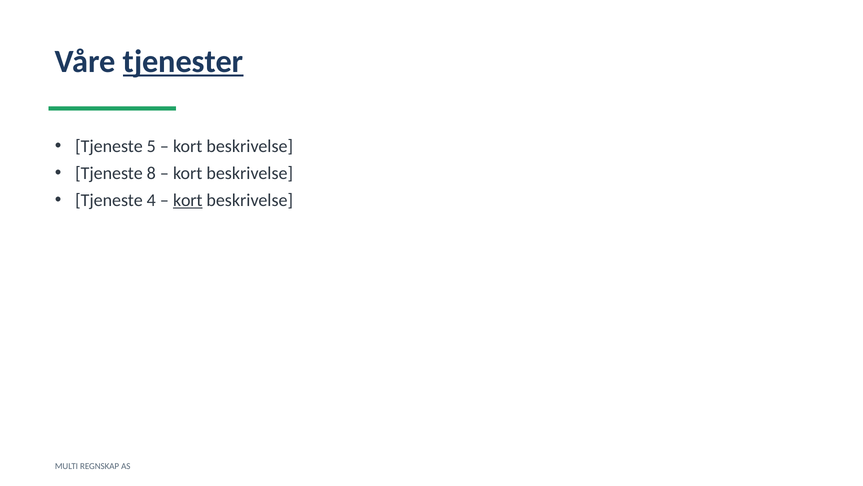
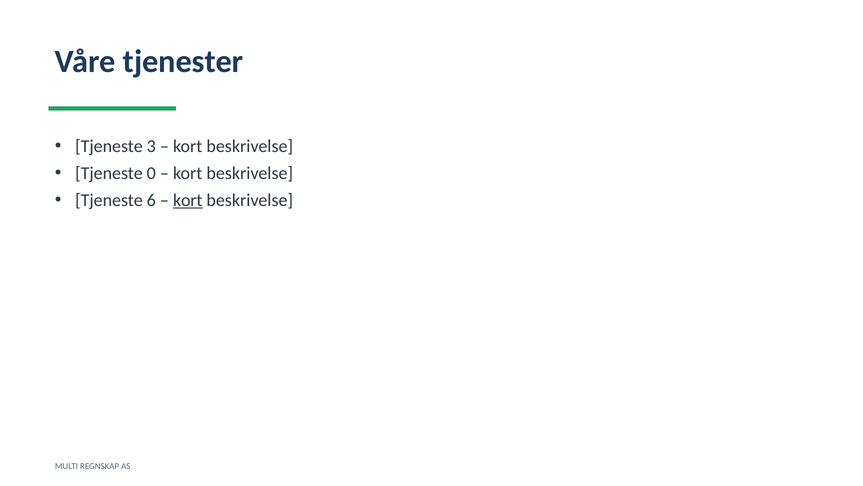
tjenester underline: present -> none
5: 5 -> 3
8: 8 -> 0
4: 4 -> 6
